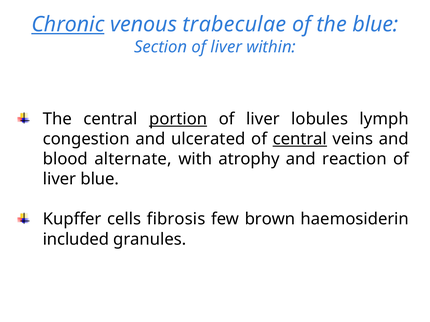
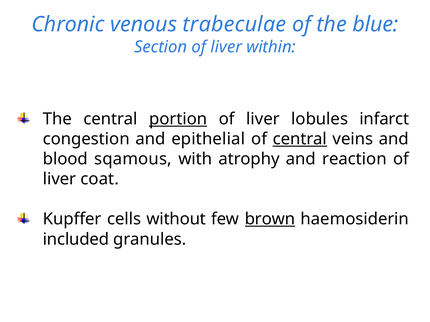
Chronic underline: present -> none
lymph: lymph -> infarct
ulcerated: ulcerated -> epithelial
alternate: alternate -> sqamous
liver blue: blue -> coat
fibrosis: fibrosis -> without
brown underline: none -> present
